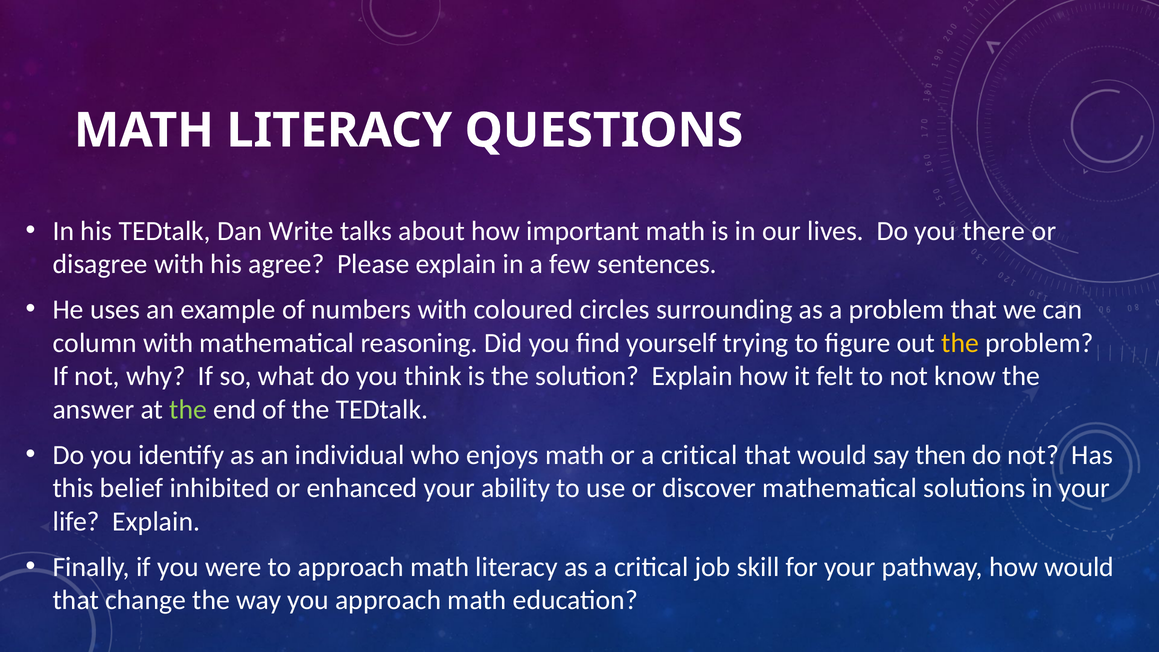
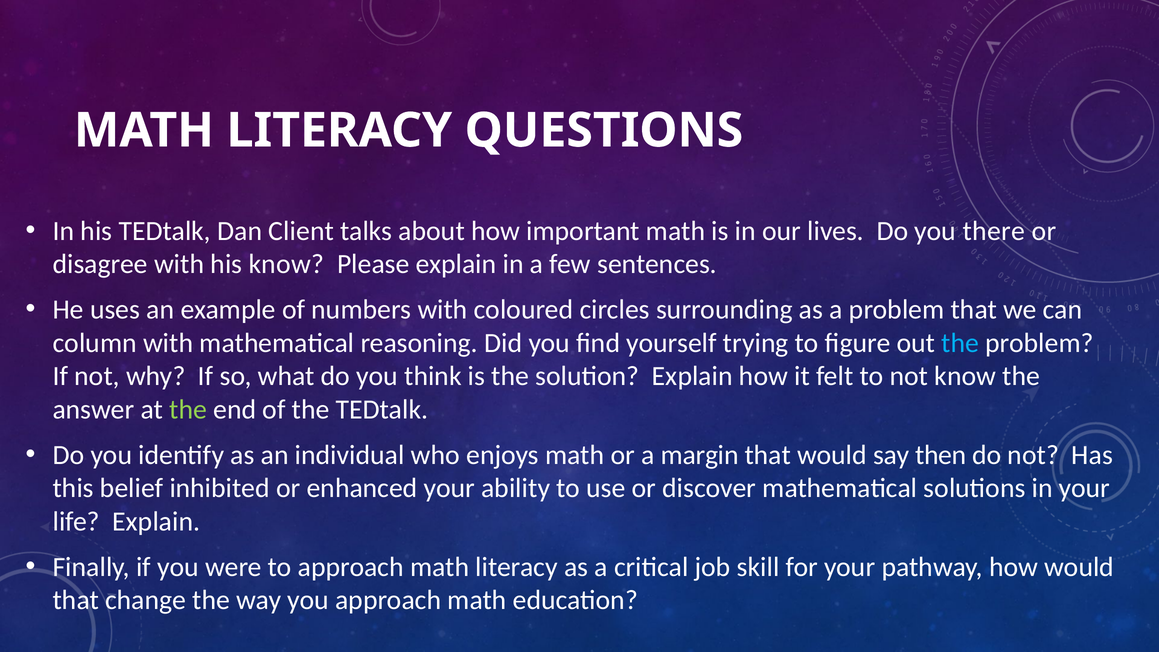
Write: Write -> Client
his agree: agree -> know
the at (960, 343) colour: yellow -> light blue
or a critical: critical -> margin
